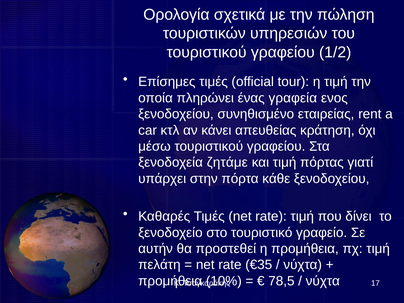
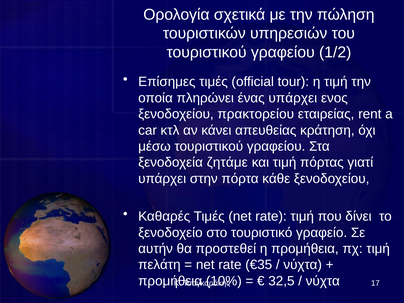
ένας γραφεία: γραφεία -> υπάρχει
συνηθισμένο: συνηθισμένο -> πρακτορείου
78,5: 78,5 -> 32,5
